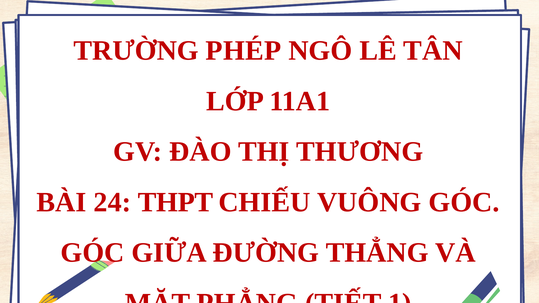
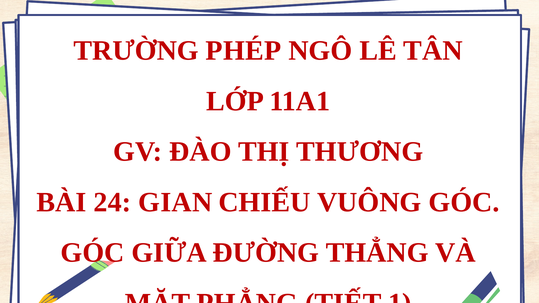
THPT: THPT -> GIAN
